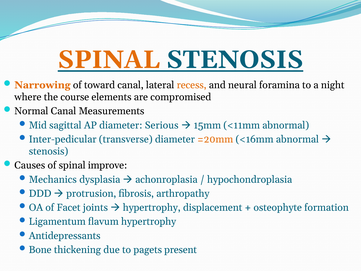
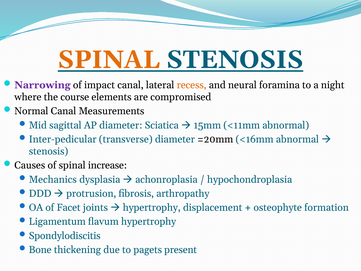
Narrowing colour: orange -> purple
toward: toward -> impact
Serious: Serious -> Sciatica
=20mm colour: orange -> black
improve: improve -> increase
Antidepressants: Antidepressants -> Spondylodiscitis
